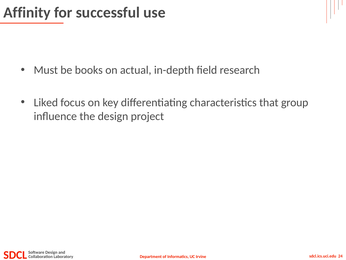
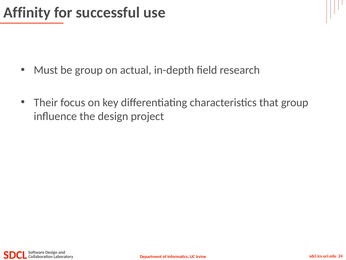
be books: books -> group
Liked: Liked -> Their
